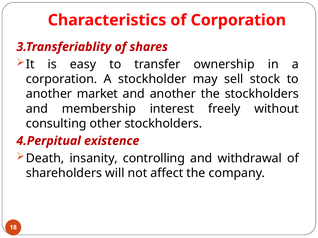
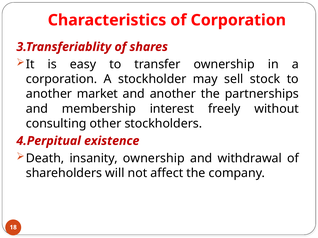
the stockholders: stockholders -> partnerships
insanity controlling: controlling -> ownership
